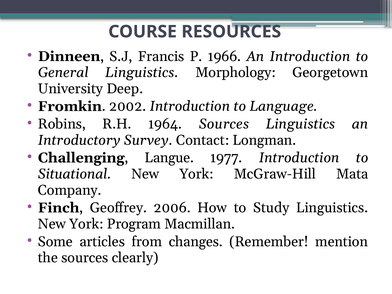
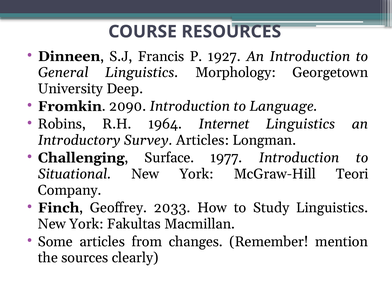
1966: 1966 -> 1927
2002: 2002 -> 2090
1964 Sources: Sources -> Internet
Survey Contact: Contact -> Articles
Langue: Langue -> Surface
Mata: Mata -> Teori
2006: 2006 -> 2033
Program: Program -> Fakultas
